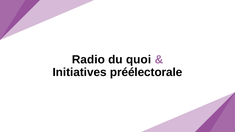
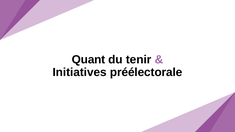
Radio: Radio -> Quant
quoi: quoi -> tenir
